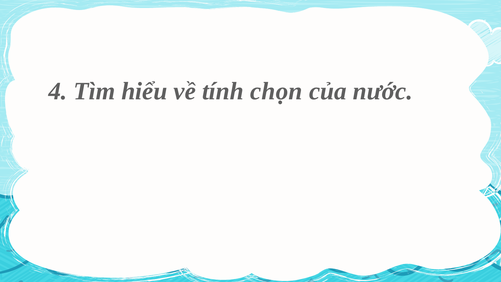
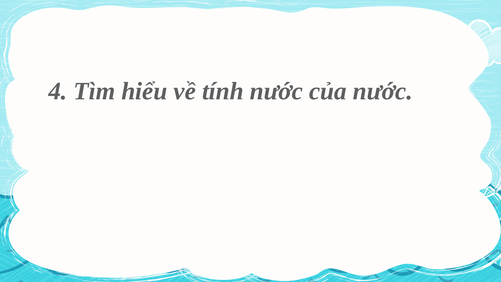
tính chọn: chọn -> nước
